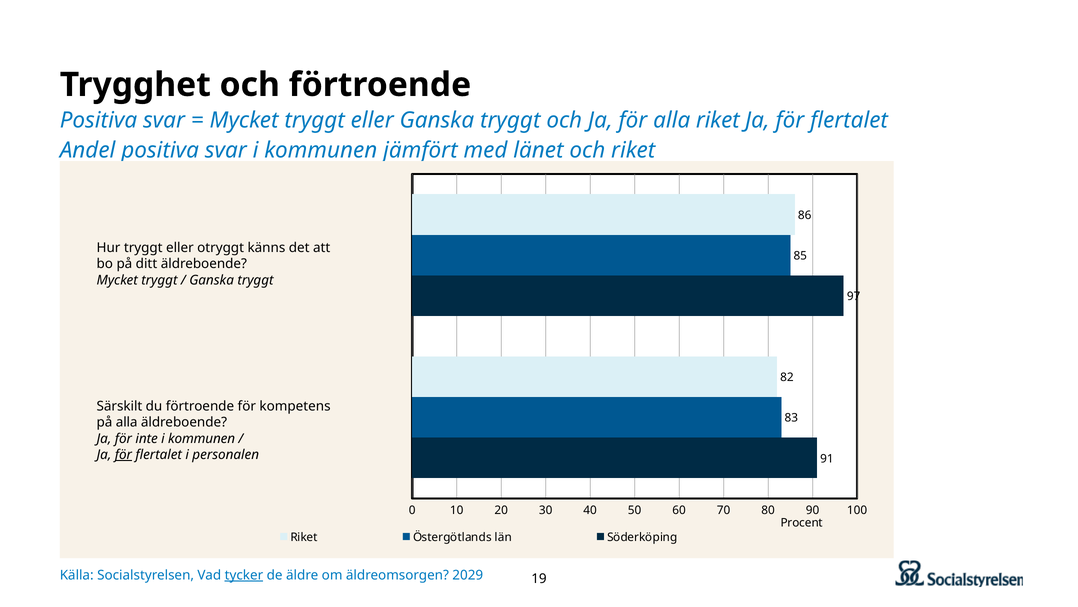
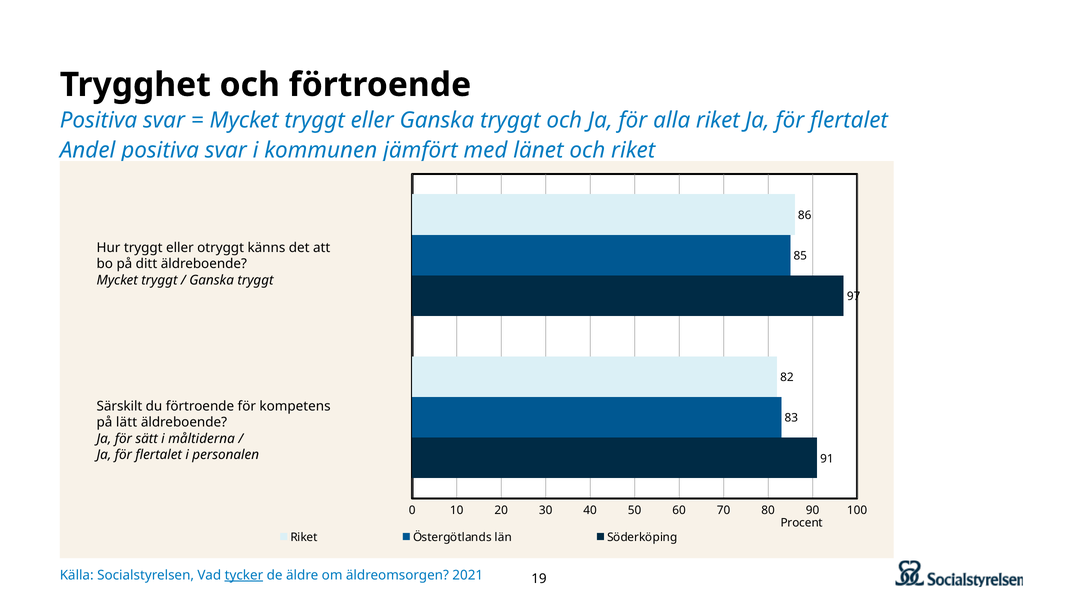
på alla: alla -> lätt
inte: inte -> sätt
kommunen at (202, 438): kommunen -> måltiderna
för at (123, 454) underline: present -> none
2029: 2029 -> 2021
